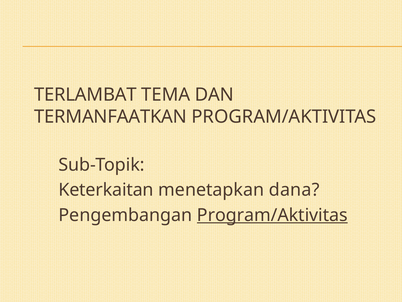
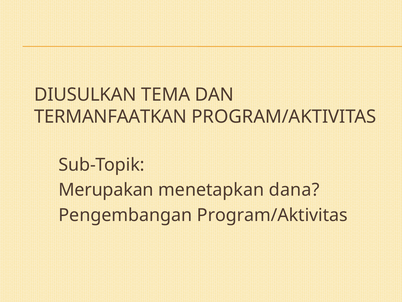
TERLAMBAT: TERLAMBAT -> DIUSULKAN
Keterkaitan: Keterkaitan -> Merupakan
Program/Aktivitas at (272, 215) underline: present -> none
